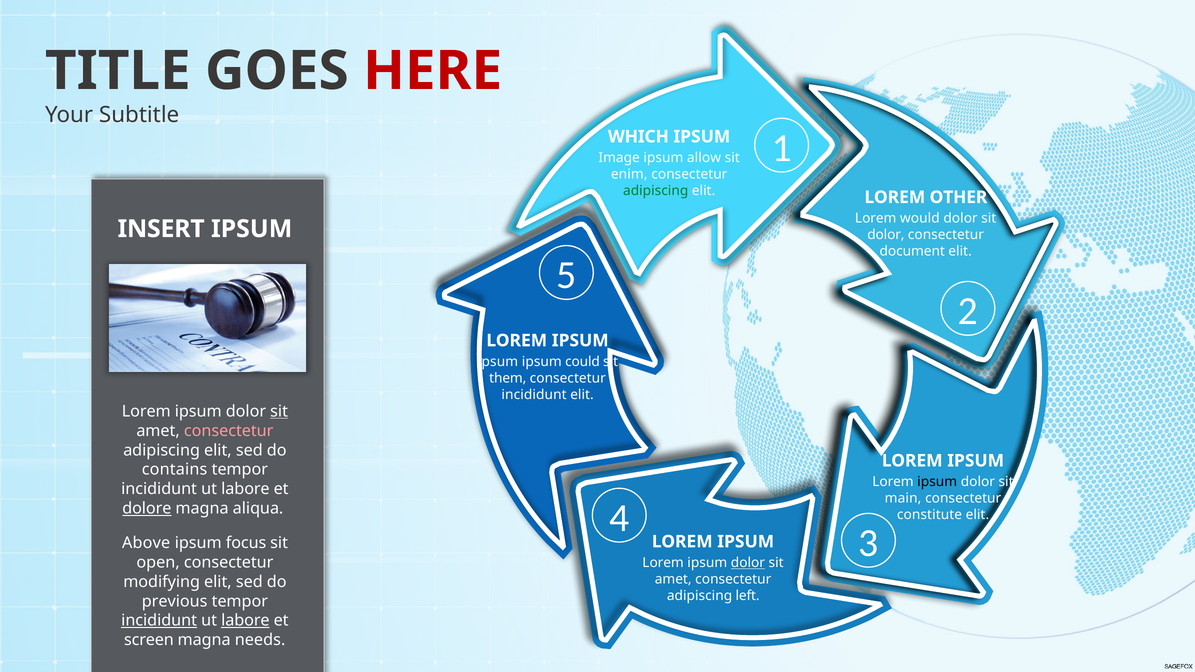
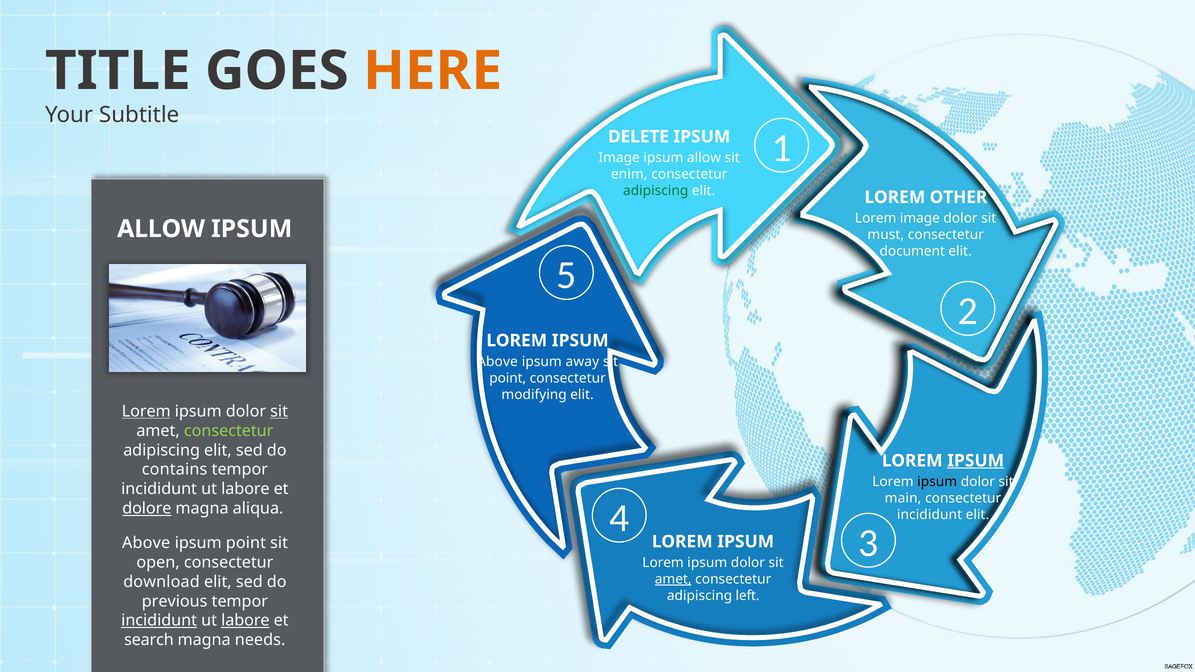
HERE colour: red -> orange
WHICH: WHICH -> DELETE
Lorem would: would -> image
INSERT at (161, 229): INSERT -> ALLOW
dolor at (886, 235): dolor -> must
Ipsum at (498, 362): Ipsum -> Above
could: could -> away
them at (508, 378): them -> point
incididunt at (534, 395): incididunt -> modifying
Lorem at (146, 411) underline: none -> present
consectetur at (229, 431) colour: pink -> light green
IPSUM at (976, 461) underline: none -> present
constitute at (929, 515): constitute -> incididunt
ipsum focus: focus -> point
dolor at (748, 563) underline: present -> none
amet at (673, 579) underline: none -> present
modifying: modifying -> download
screen: screen -> search
